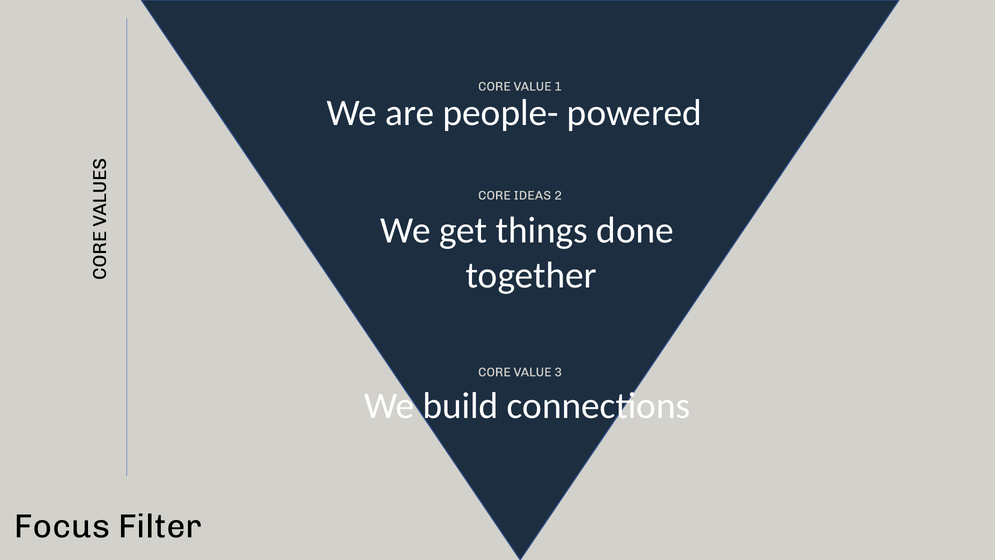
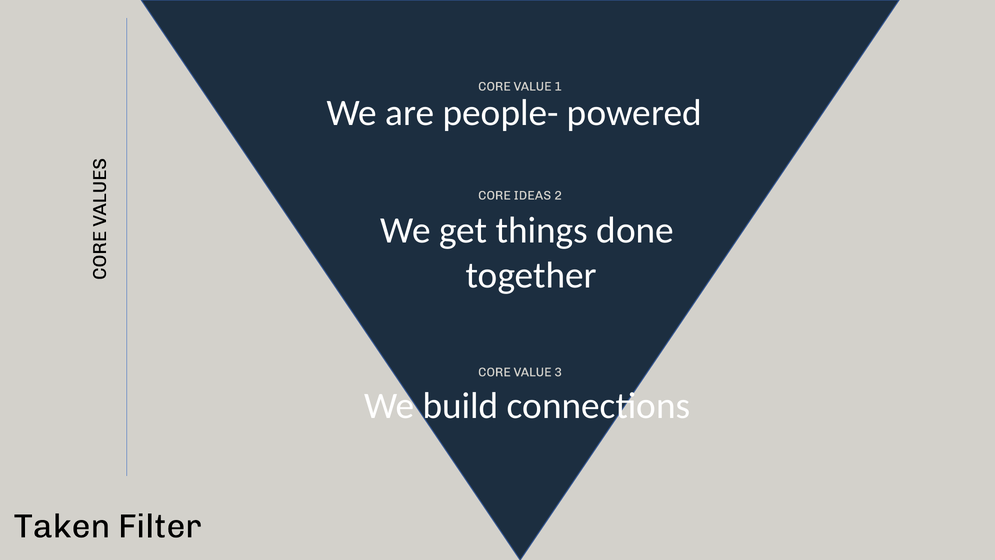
Focus: Focus -> Taken
